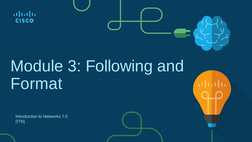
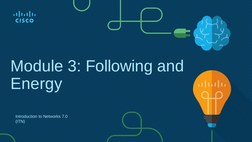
Format: Format -> Energy
